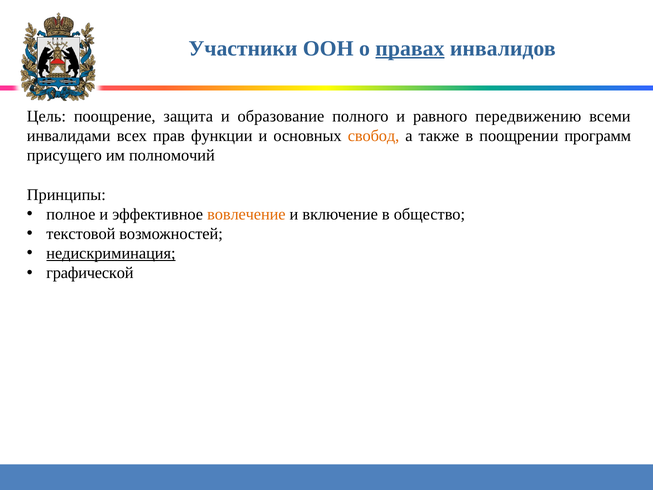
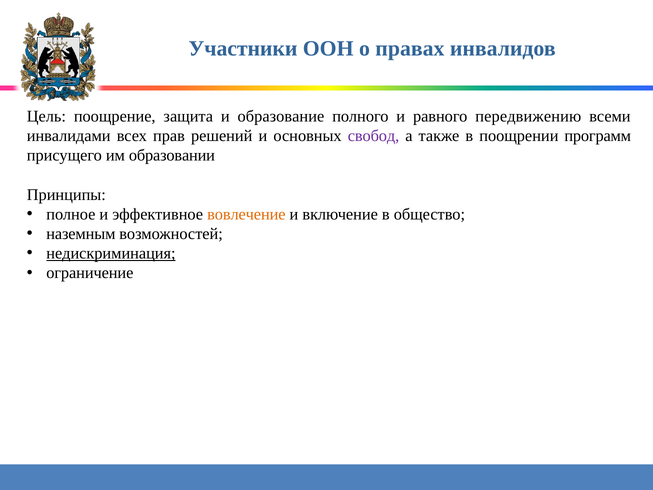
правах underline: present -> none
функции: функции -> решений
свобод colour: orange -> purple
полномочий: полномочий -> образовании
текстовой: текстовой -> наземным
графической: графической -> ограничение
